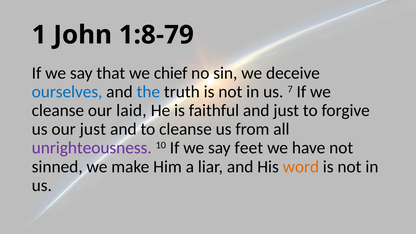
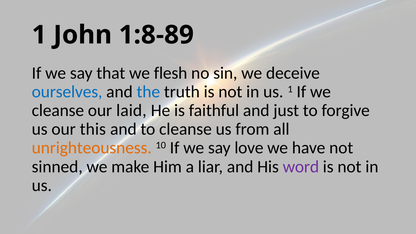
1:8-79: 1:8-79 -> 1:8-89
chief: chief -> flesh
us 7: 7 -> 1
our just: just -> this
unrighteousness colour: purple -> orange
feet: feet -> love
word colour: orange -> purple
